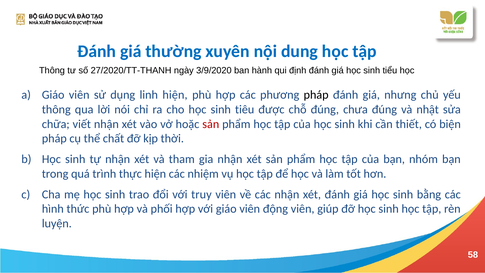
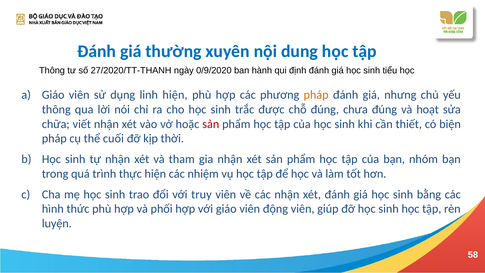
3/9/2020: 3/9/2020 -> 0/9/2020
pháp at (316, 95) colour: black -> orange
tiêu: tiêu -> trắc
nhật: nhật -> hoạt
chất: chất -> cuối
